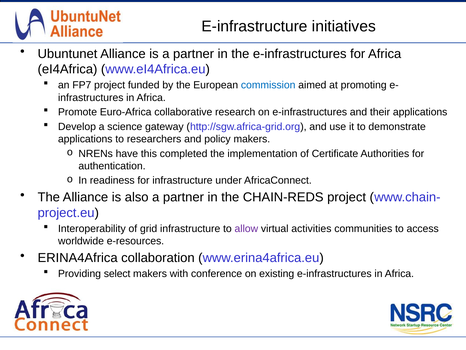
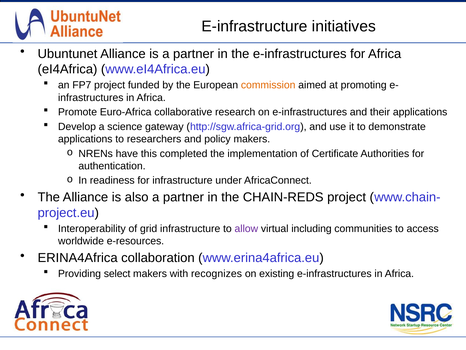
commission colour: blue -> orange
activities: activities -> including
conference: conference -> recognizes
